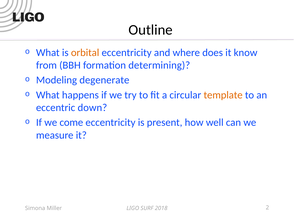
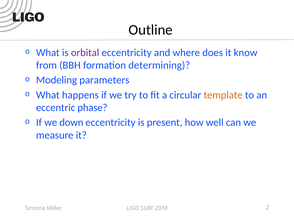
orbital colour: orange -> purple
degenerate: degenerate -> parameters
down: down -> phase
come: come -> down
